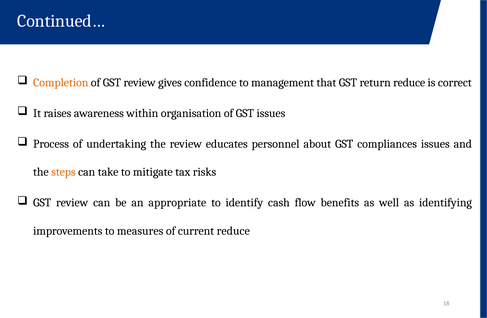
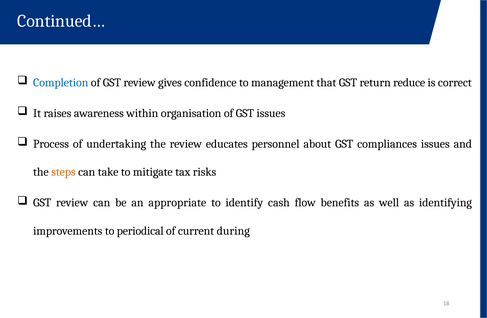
Completion colour: orange -> blue
measures: measures -> periodical
current reduce: reduce -> during
